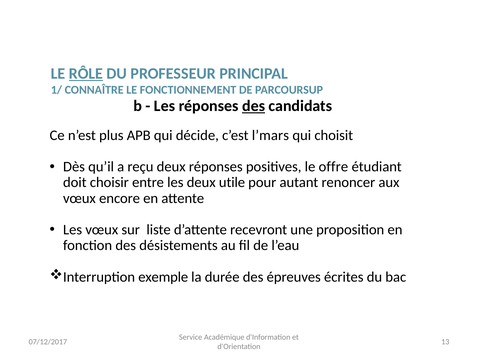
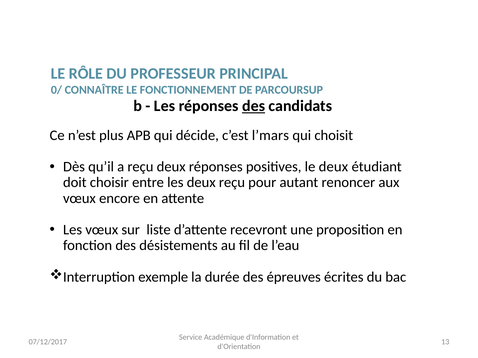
RÔLE underline: present -> none
1/: 1/ -> 0/
le offre: offre -> deux
deux utile: utile -> reçu
